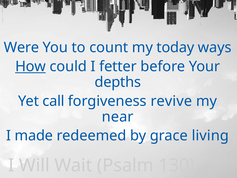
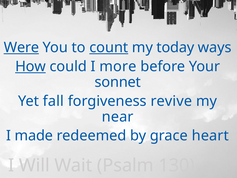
Were underline: none -> present
count underline: none -> present
fetter: fetter -> more
depths: depths -> sonnet
call: call -> fall
living: living -> heart
